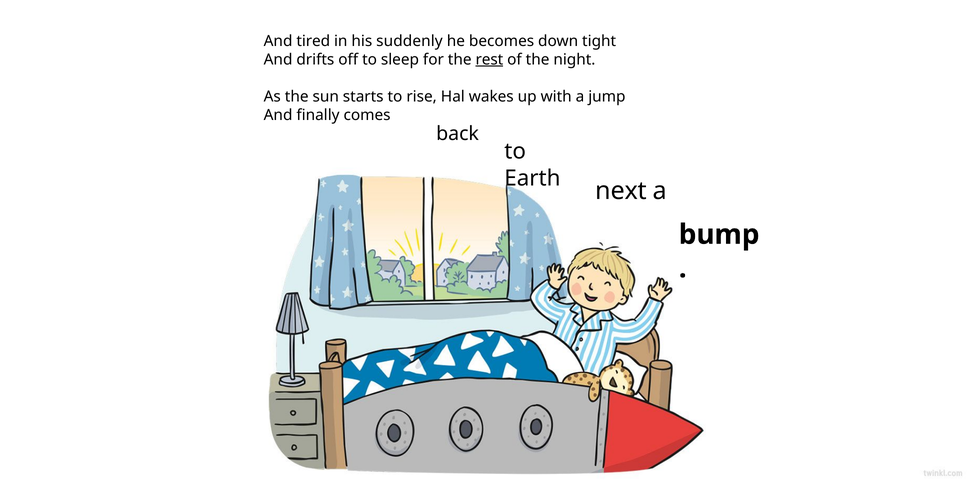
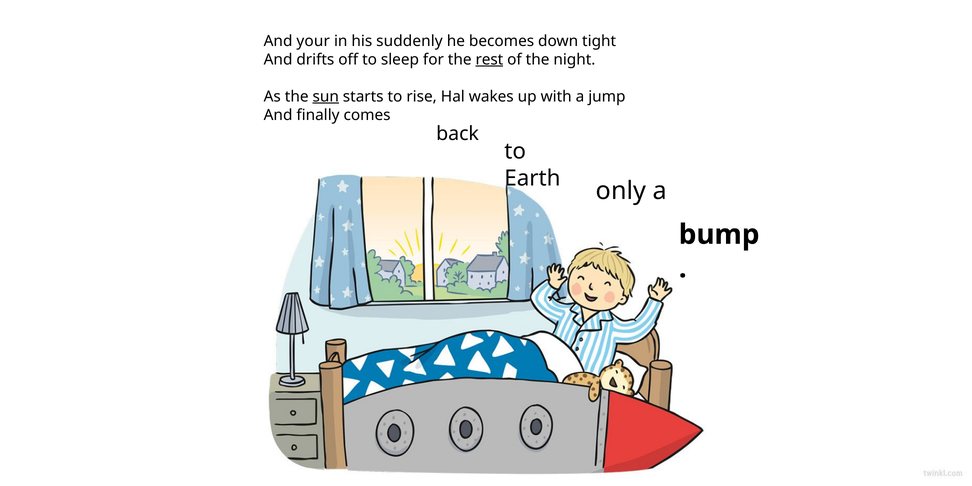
tired: tired -> your
sun underline: none -> present
next: next -> only
